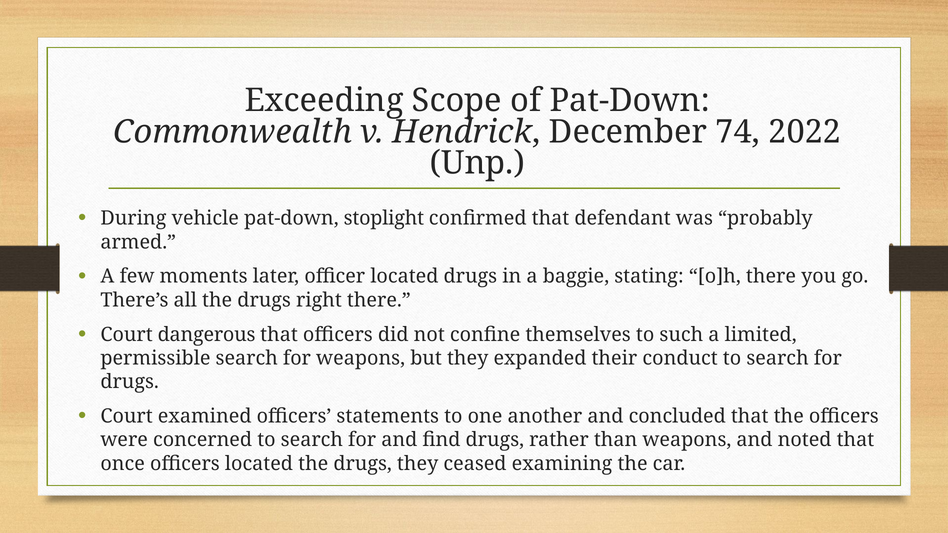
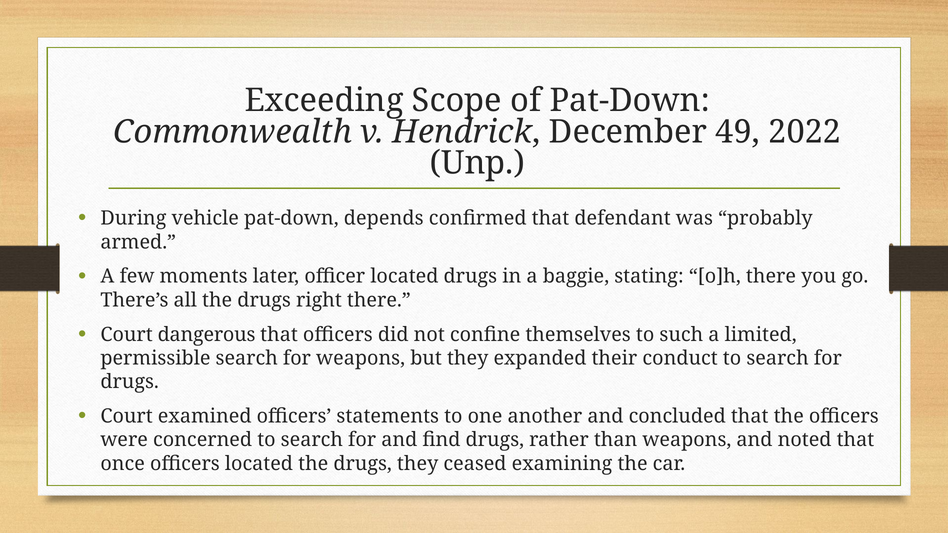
74: 74 -> 49
stoplight: stoplight -> depends
